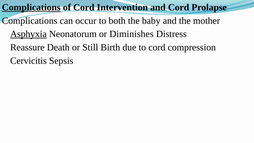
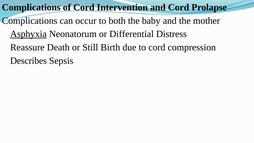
Complications at (31, 7) underline: present -> none
Diminishes: Diminishes -> Differential
Cervicitis: Cervicitis -> Describes
